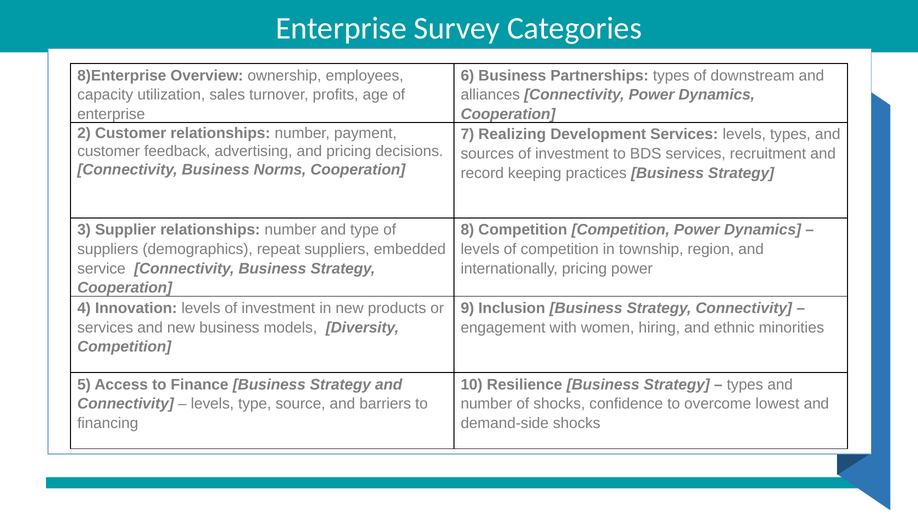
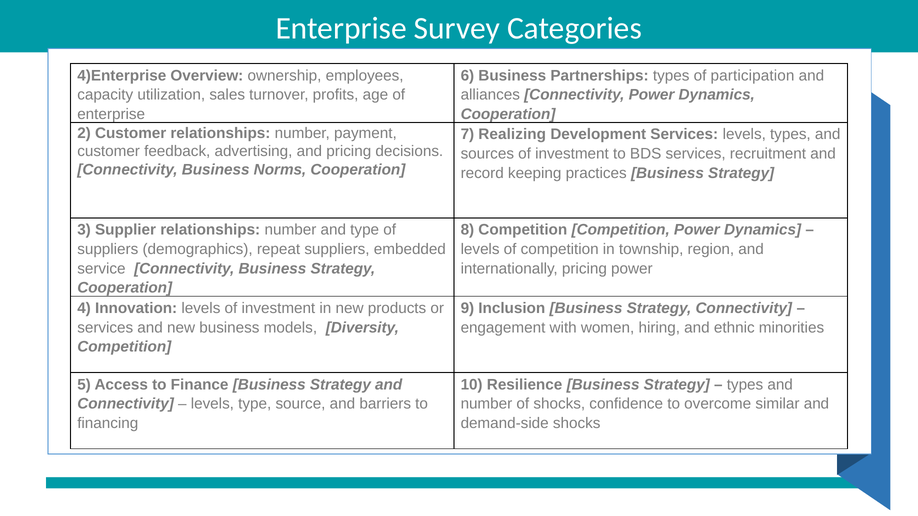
8)Enterprise: 8)Enterprise -> 4)Enterprise
downstream: downstream -> participation
lowest: lowest -> similar
